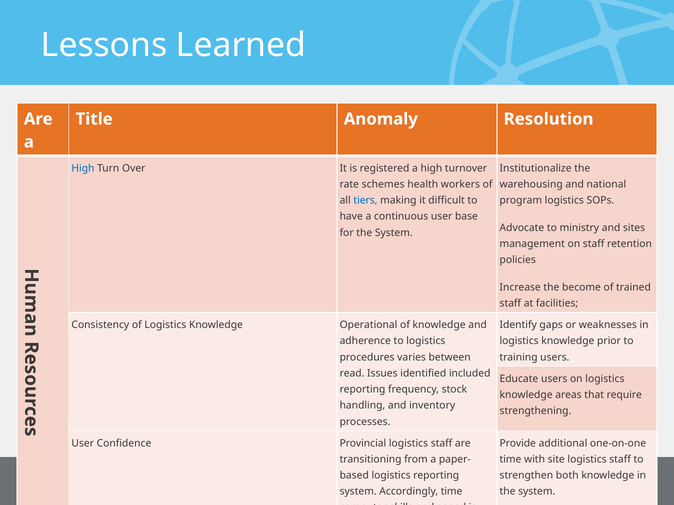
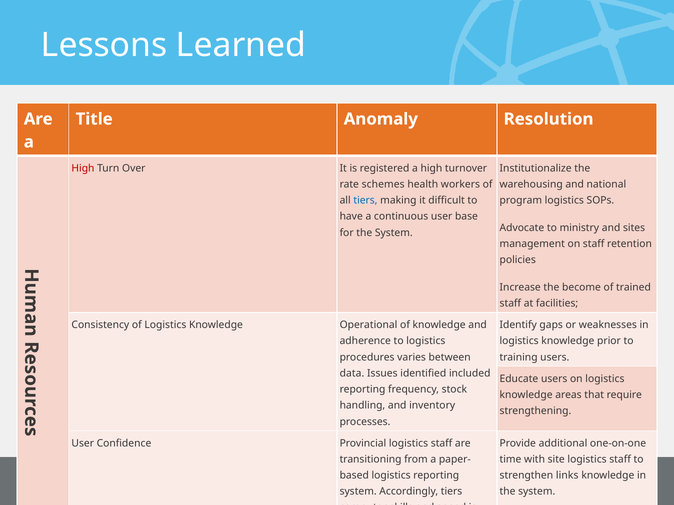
High at (83, 168) colour: blue -> red
read at (352, 374): read -> data
both: both -> links
Accordingly time: time -> tiers
